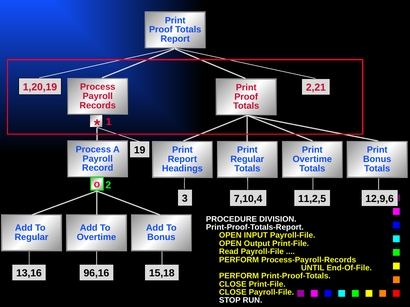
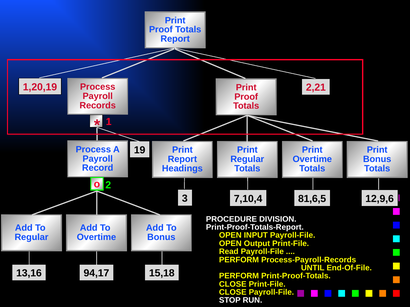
11,2,5: 11,2,5 -> 81,6,5
96,16: 96,16 -> 94,17
